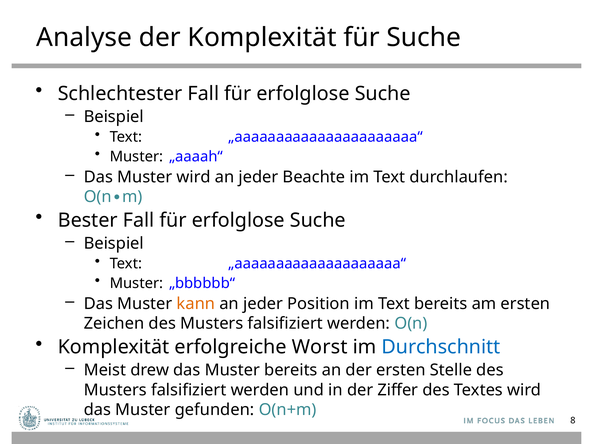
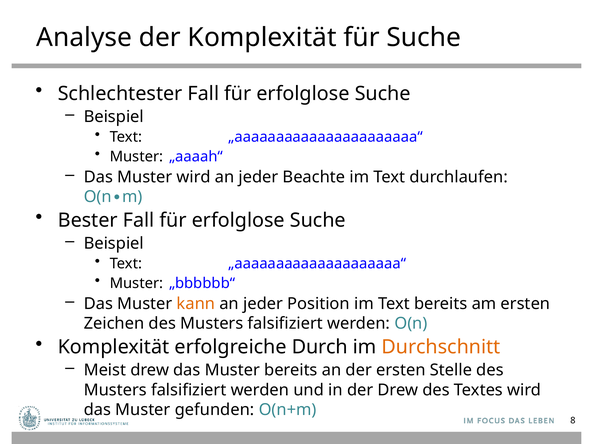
Worst: Worst -> Durch
Durchschnitt colour: blue -> orange
der Ziffer: Ziffer -> Drew
